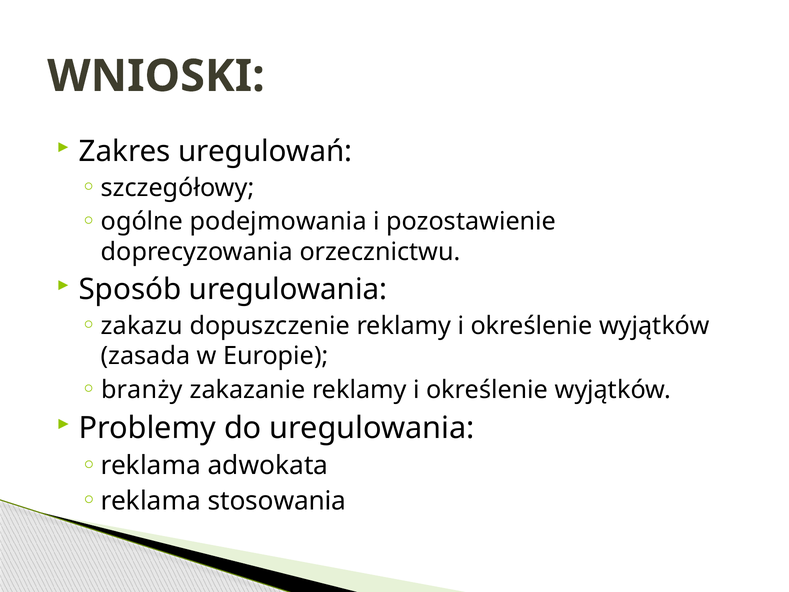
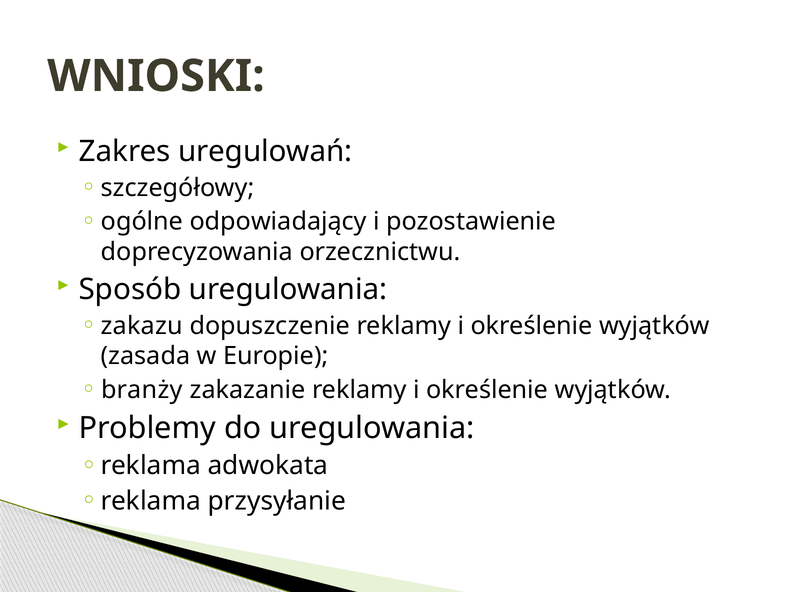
podejmowania: podejmowania -> odpowiadający
stosowania: stosowania -> przysyłanie
